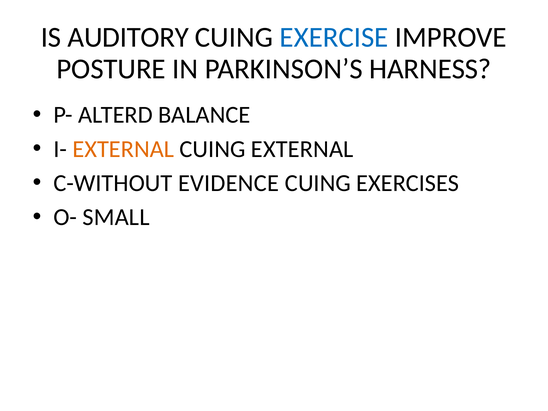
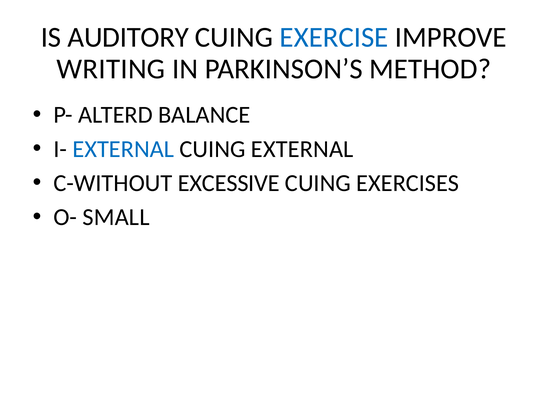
POSTURE: POSTURE -> WRITING
HARNESS: HARNESS -> METHOD
EXTERNAL at (123, 149) colour: orange -> blue
EVIDENCE: EVIDENCE -> EXCESSIVE
